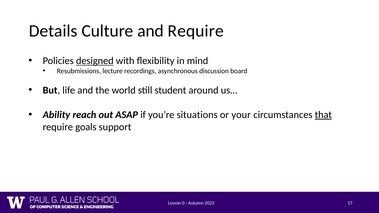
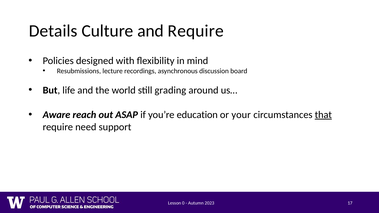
designed underline: present -> none
student: student -> grading
Ability: Ability -> Aware
situations: situations -> education
goals: goals -> need
